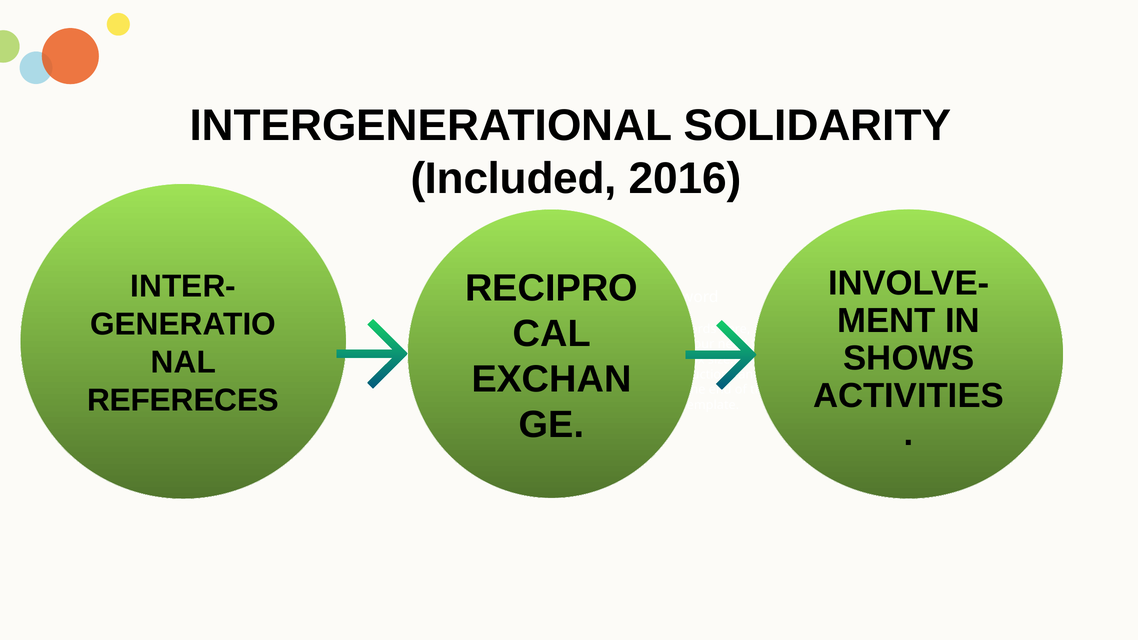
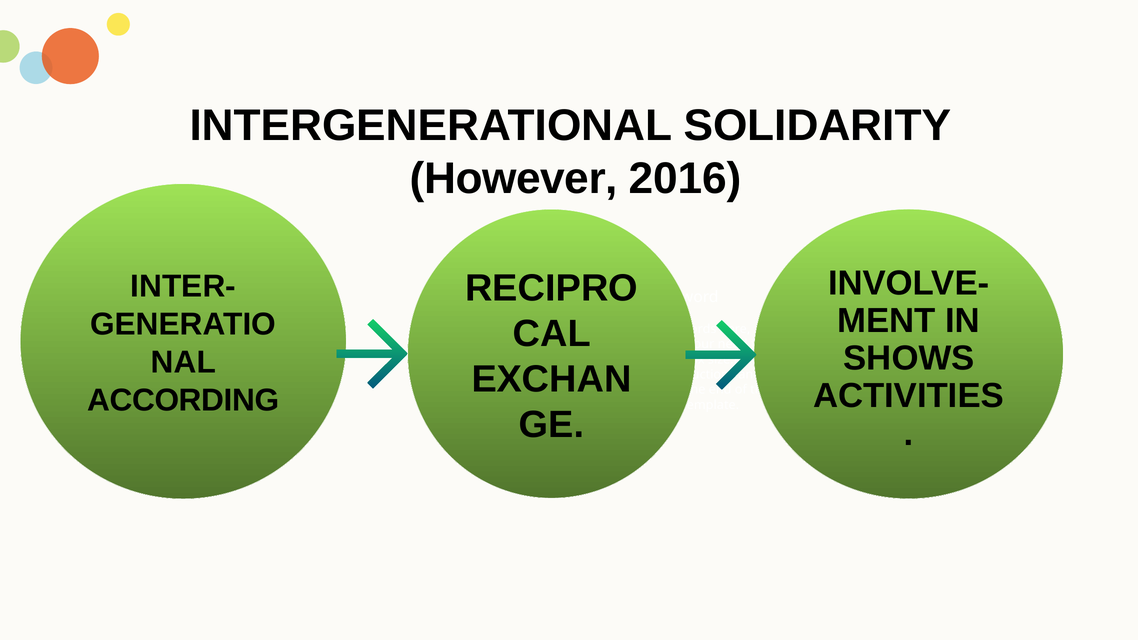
Included: Included -> However
REFERECES at (183, 400): REFERECES -> ACCORDING
